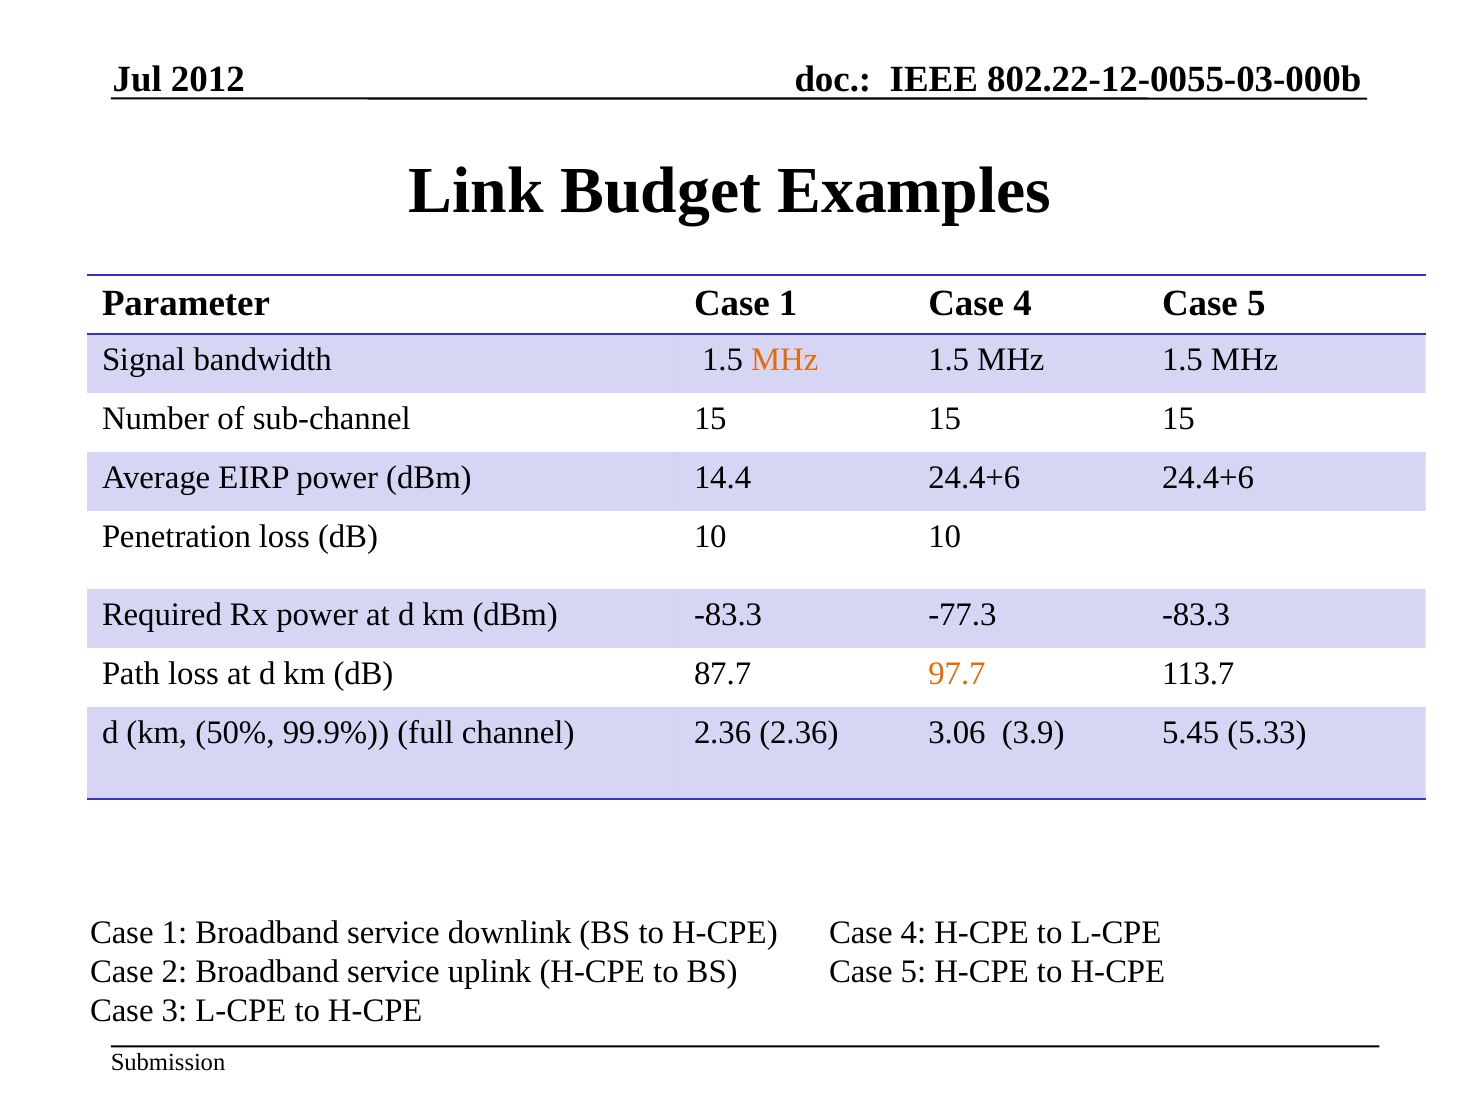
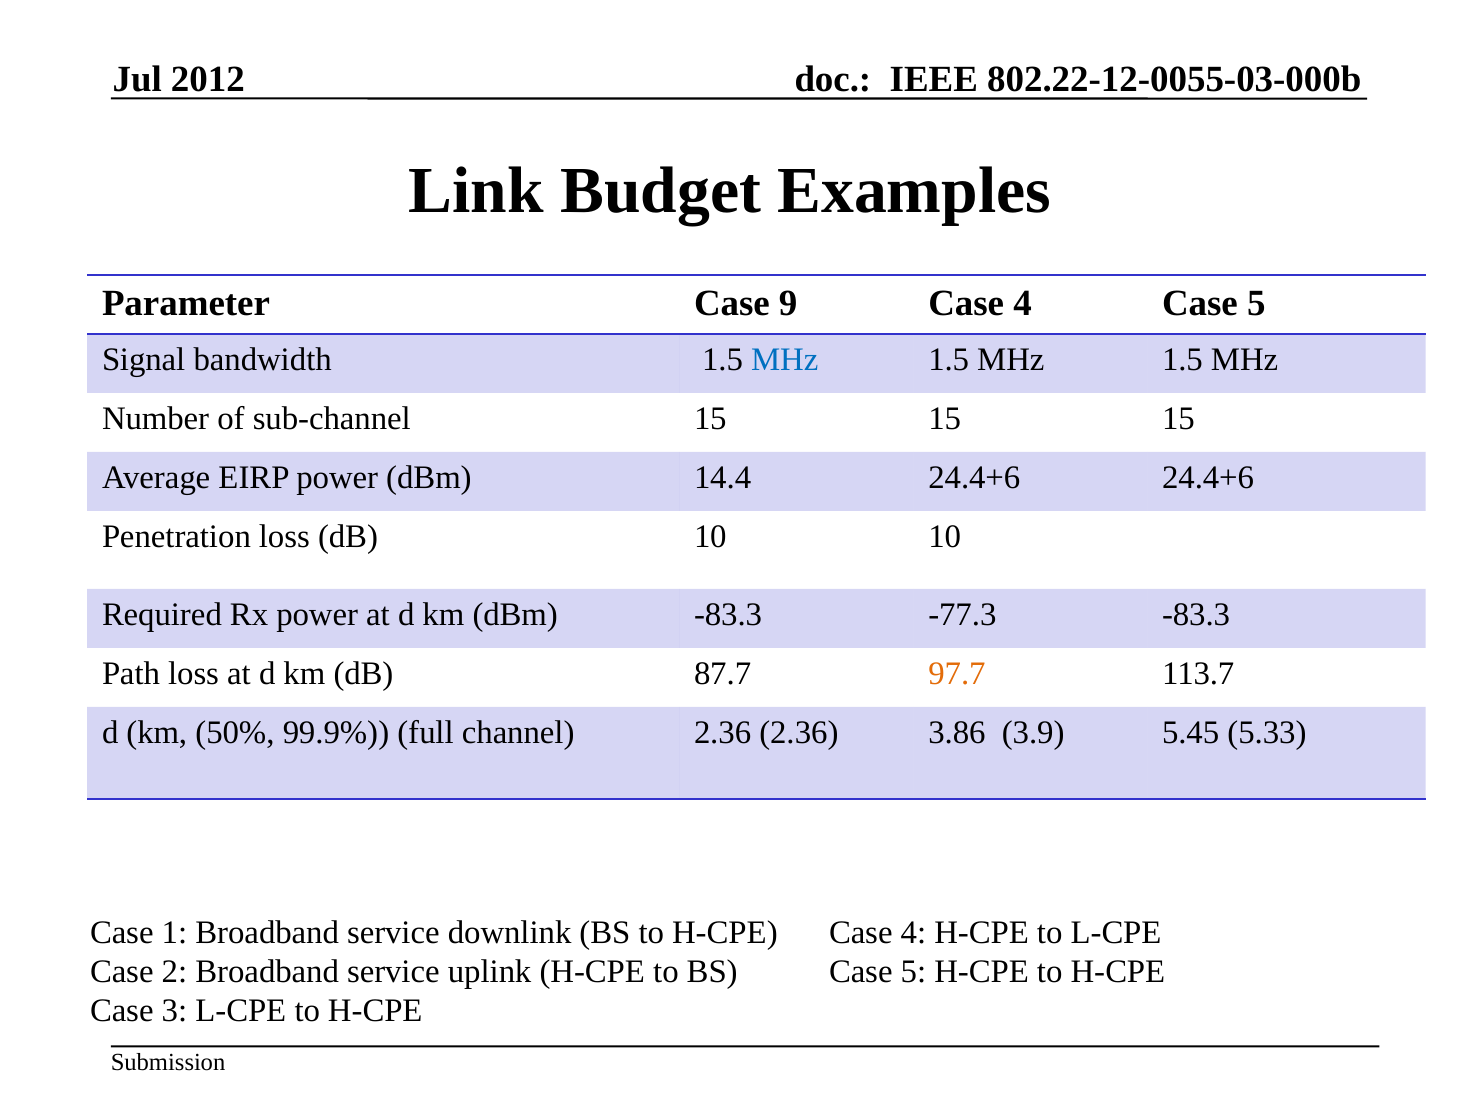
Parameter Case 1: 1 -> 9
MHz at (785, 360) colour: orange -> blue
3.06: 3.06 -> 3.86
